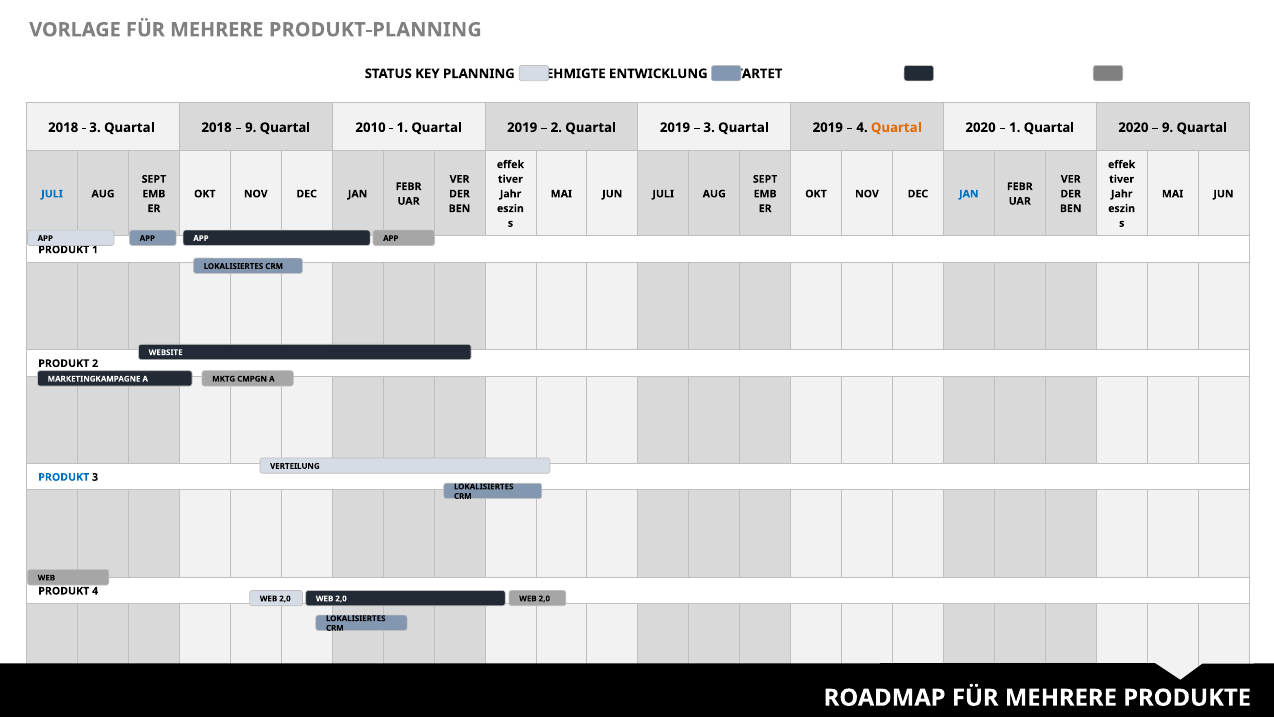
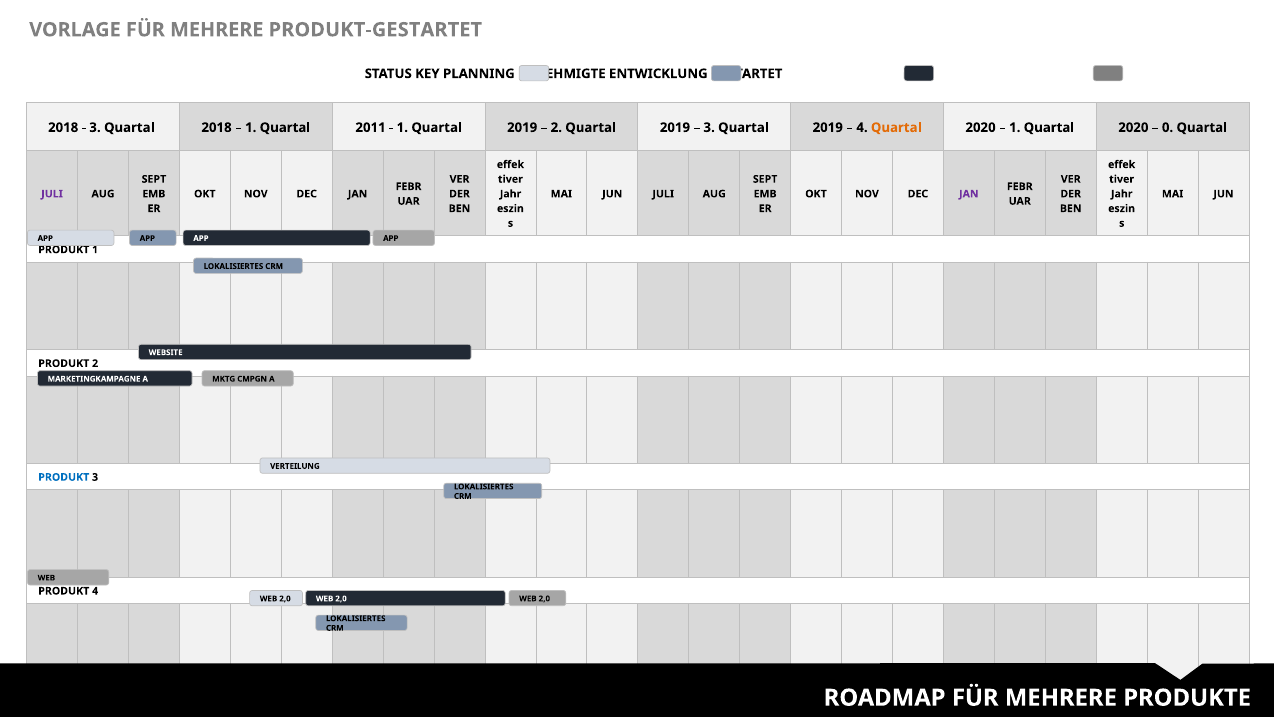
PRODUKT-PLANNING: PRODUKT-PLANNING -> PRODUKT-GESTARTET
9 at (251, 127): 9 -> 1
2010: 2010 -> 2011
9 at (1168, 127): 9 -> 0
JULI at (52, 194) colour: blue -> purple
JAN at (969, 194) colour: blue -> purple
